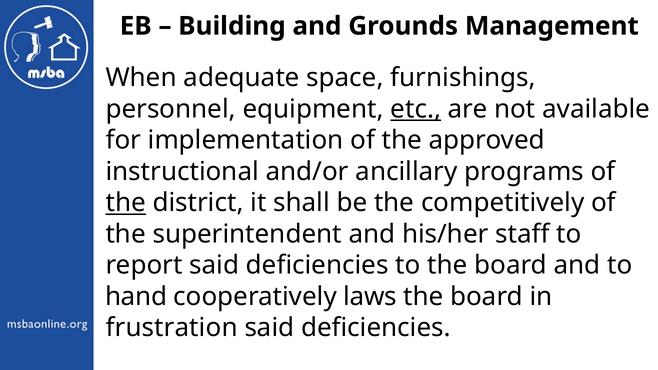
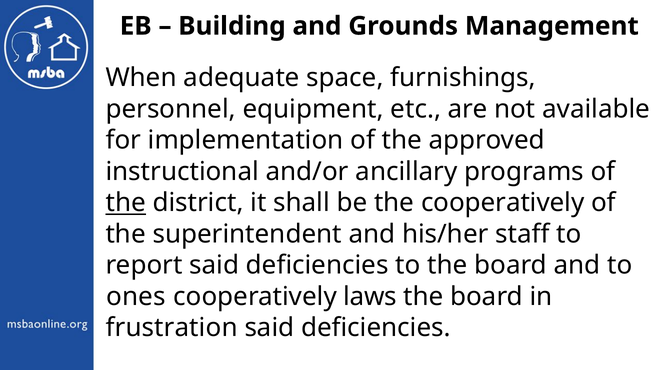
etc underline: present -> none
the competitively: competitively -> cooperatively
hand: hand -> ones
